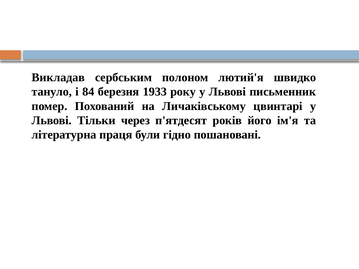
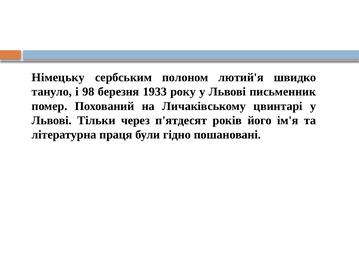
Викладав: Викладав -> Німецьку
84: 84 -> 98
